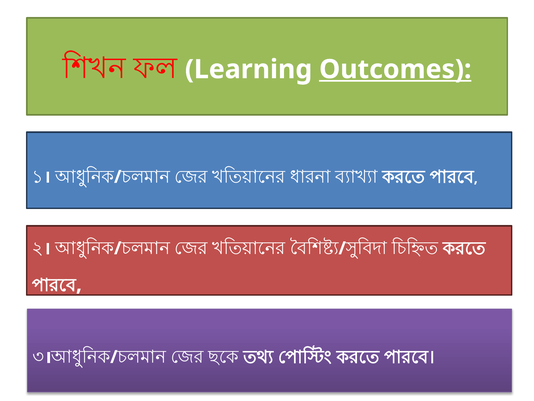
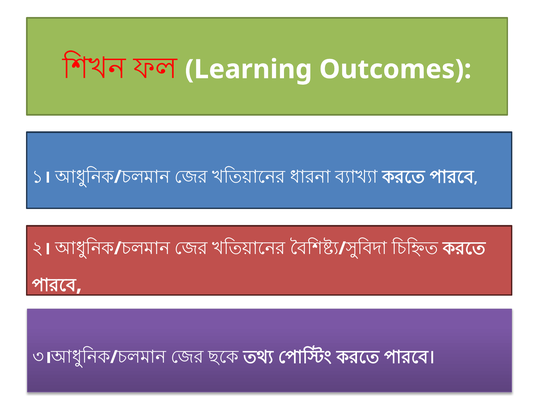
Outcomes underline: present -> none
